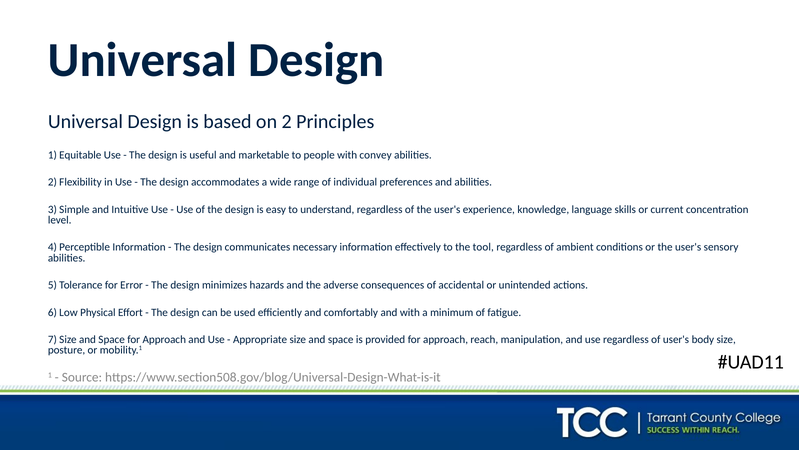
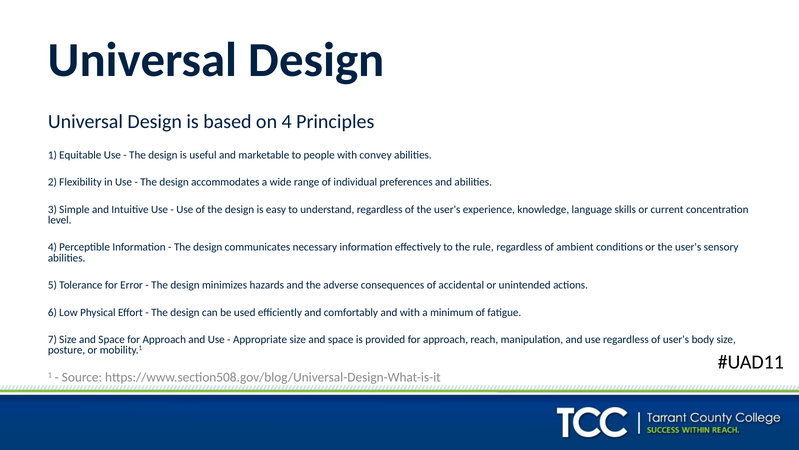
on 2: 2 -> 4
tool: tool -> rule
